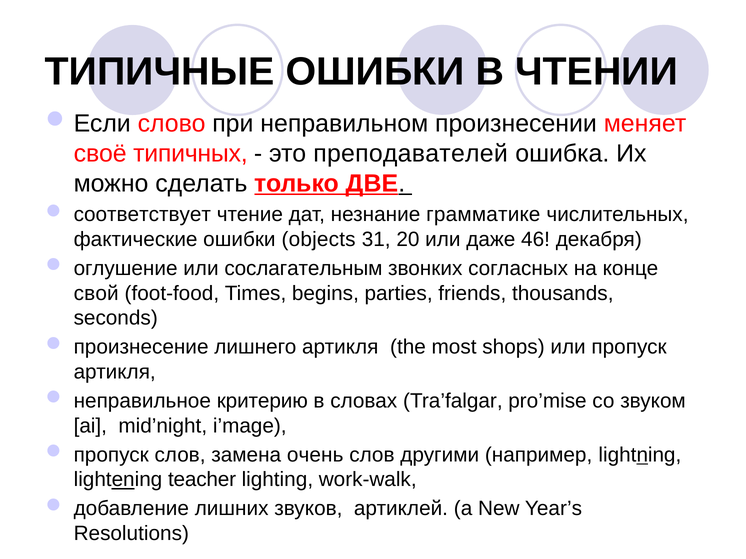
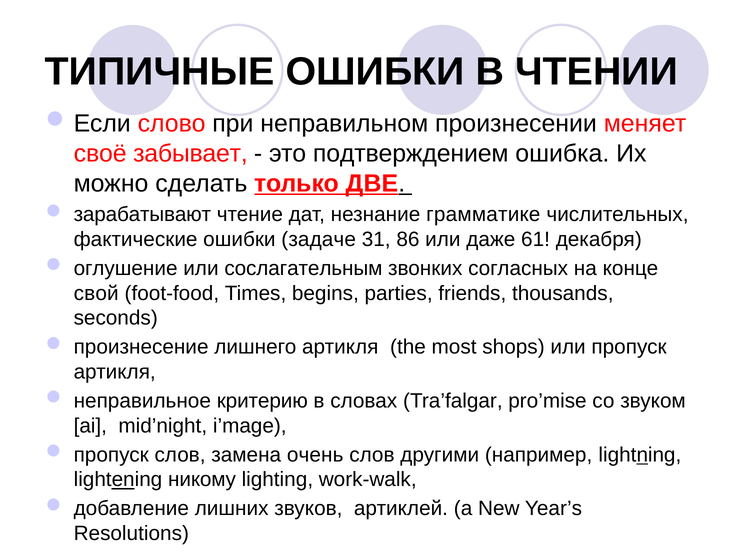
типичных: типичных -> забывает
преподавателей: преподавателей -> подтверждением
соответствует: соответствует -> зарабатывают
objects: objects -> задаче
20: 20 -> 86
46: 46 -> 61
teacher: teacher -> никому
